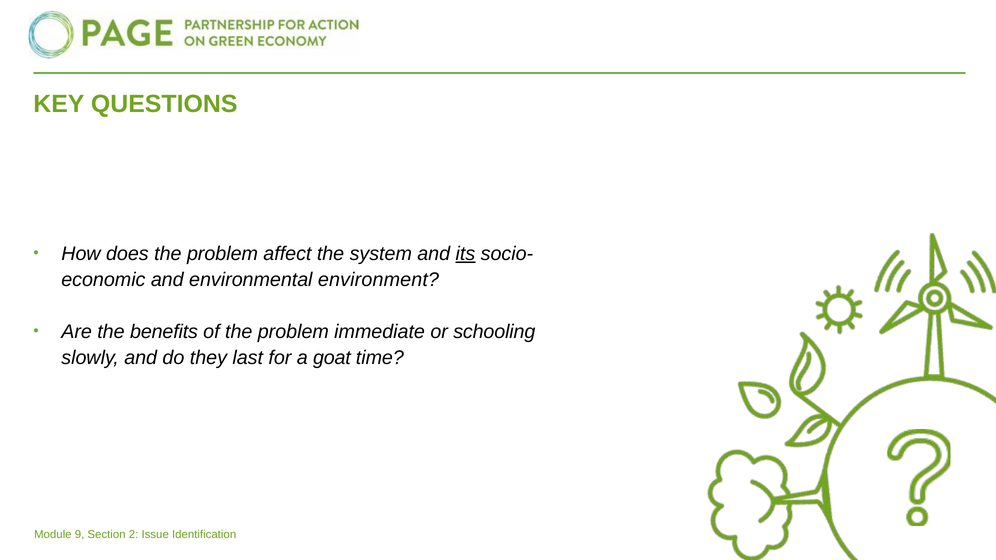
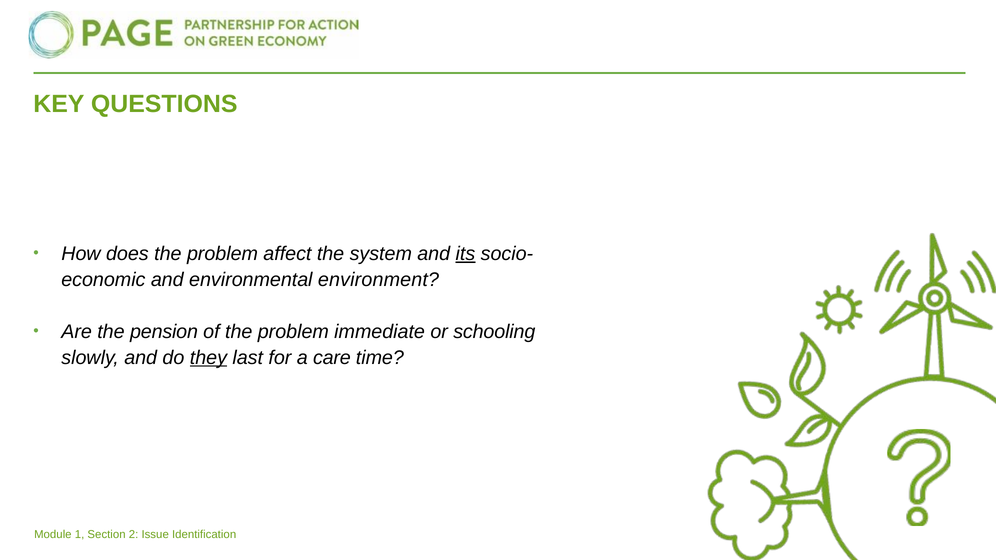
benefits: benefits -> pension
they underline: none -> present
goat: goat -> care
9: 9 -> 1
